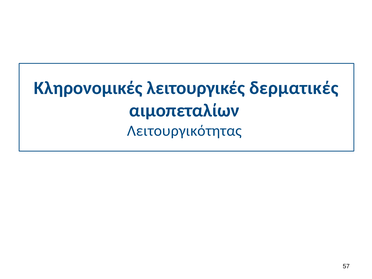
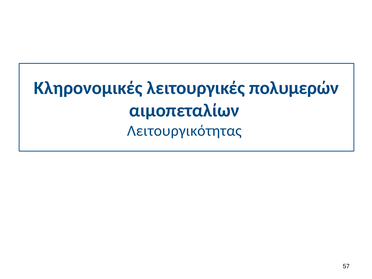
δερματικές: δερματικές -> πολυμερών
